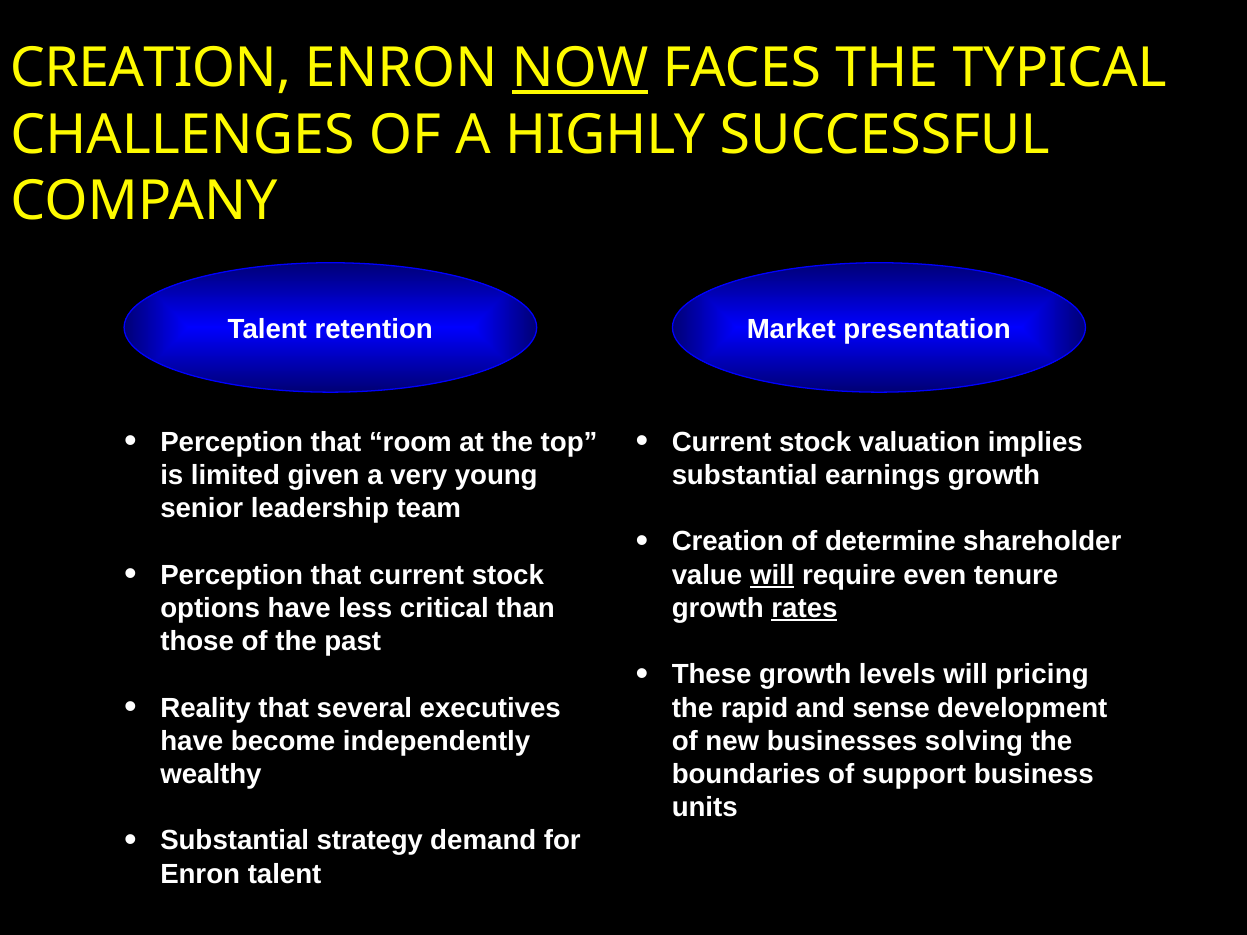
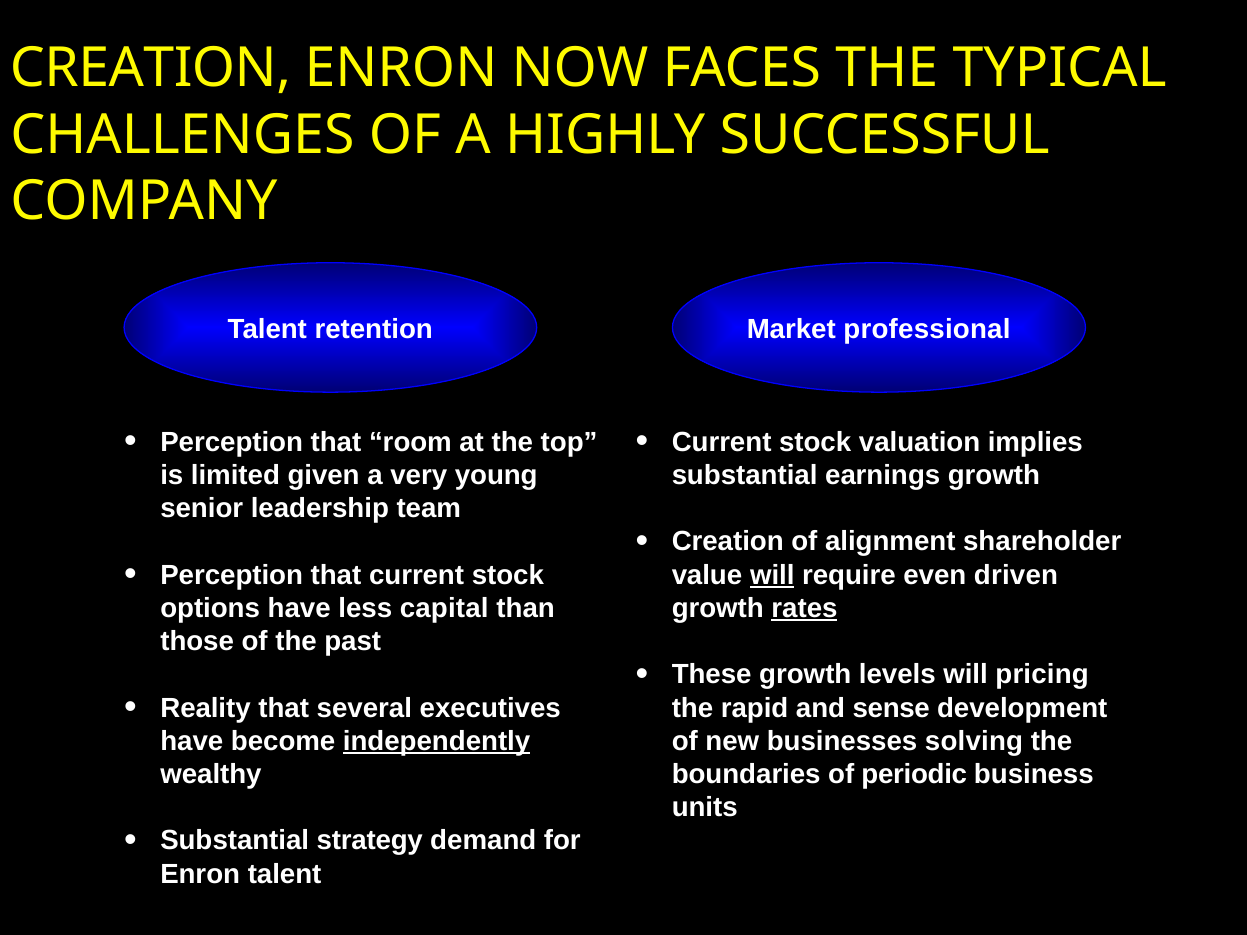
NOW underline: present -> none
presentation: presentation -> professional
determine: determine -> alignment
tenure: tenure -> driven
critical: critical -> capital
independently underline: none -> present
support: support -> periodic
